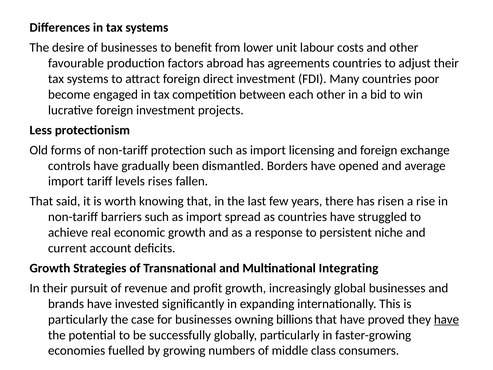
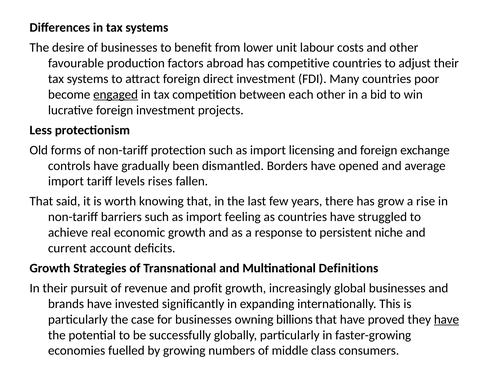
agreements: agreements -> competitive
engaged underline: none -> present
risen: risen -> grow
spread: spread -> feeling
Integrating: Integrating -> Definitions
